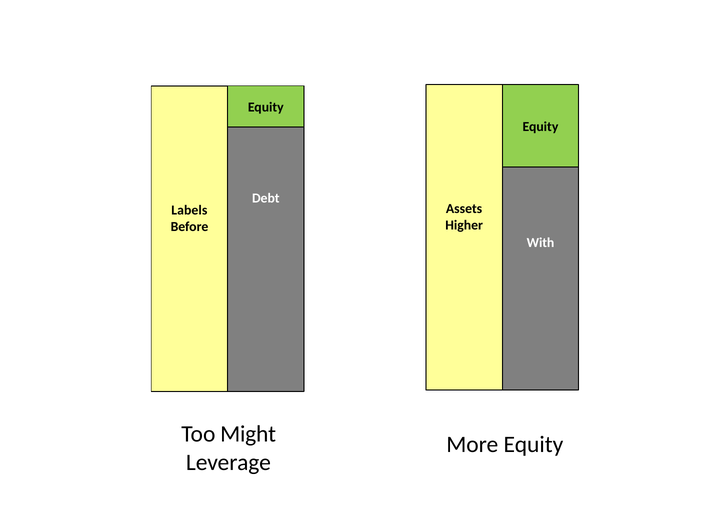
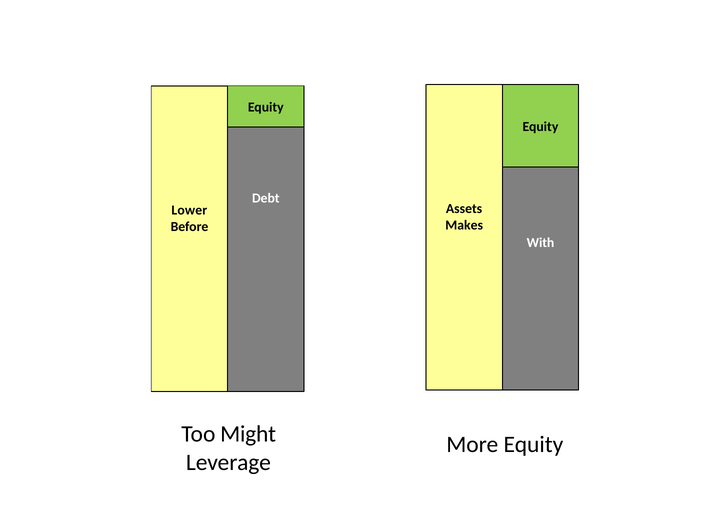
Labels: Labels -> Lower
Higher: Higher -> Makes
